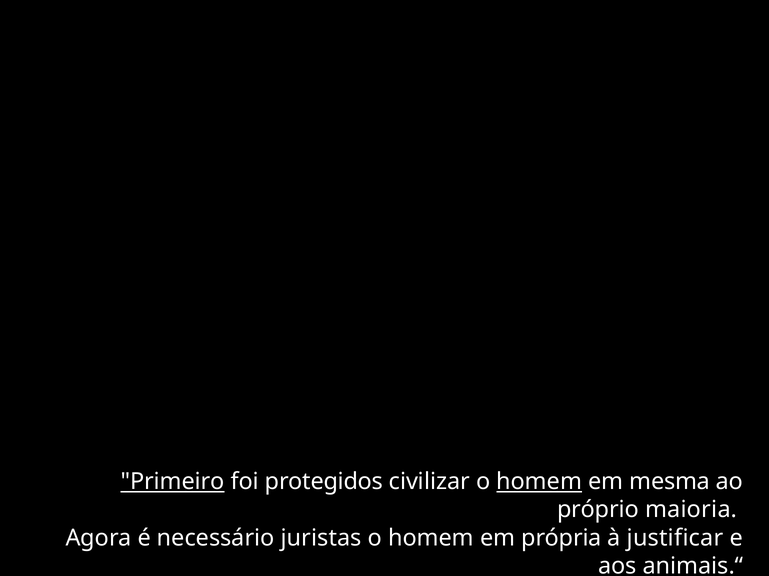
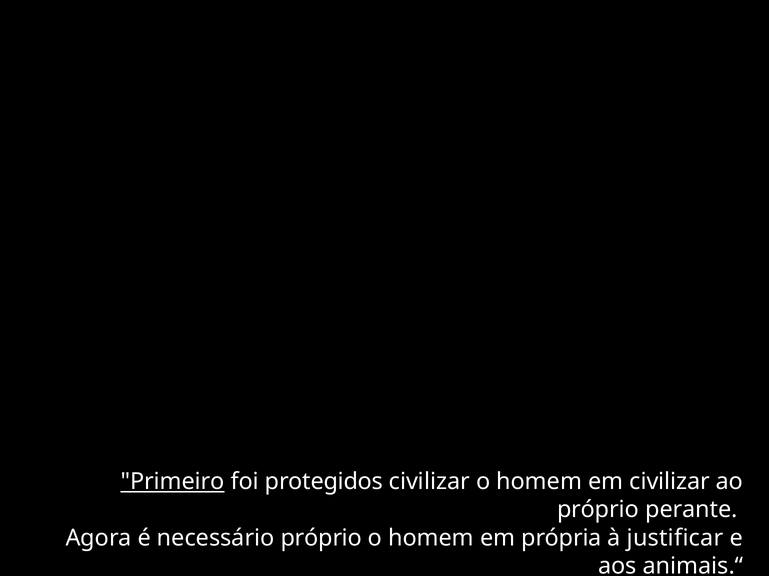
homem at (539, 482) underline: present -> none
em mesma: mesma -> civilizar
maioria: maioria -> perante
necessário juristas: juristas -> próprio
